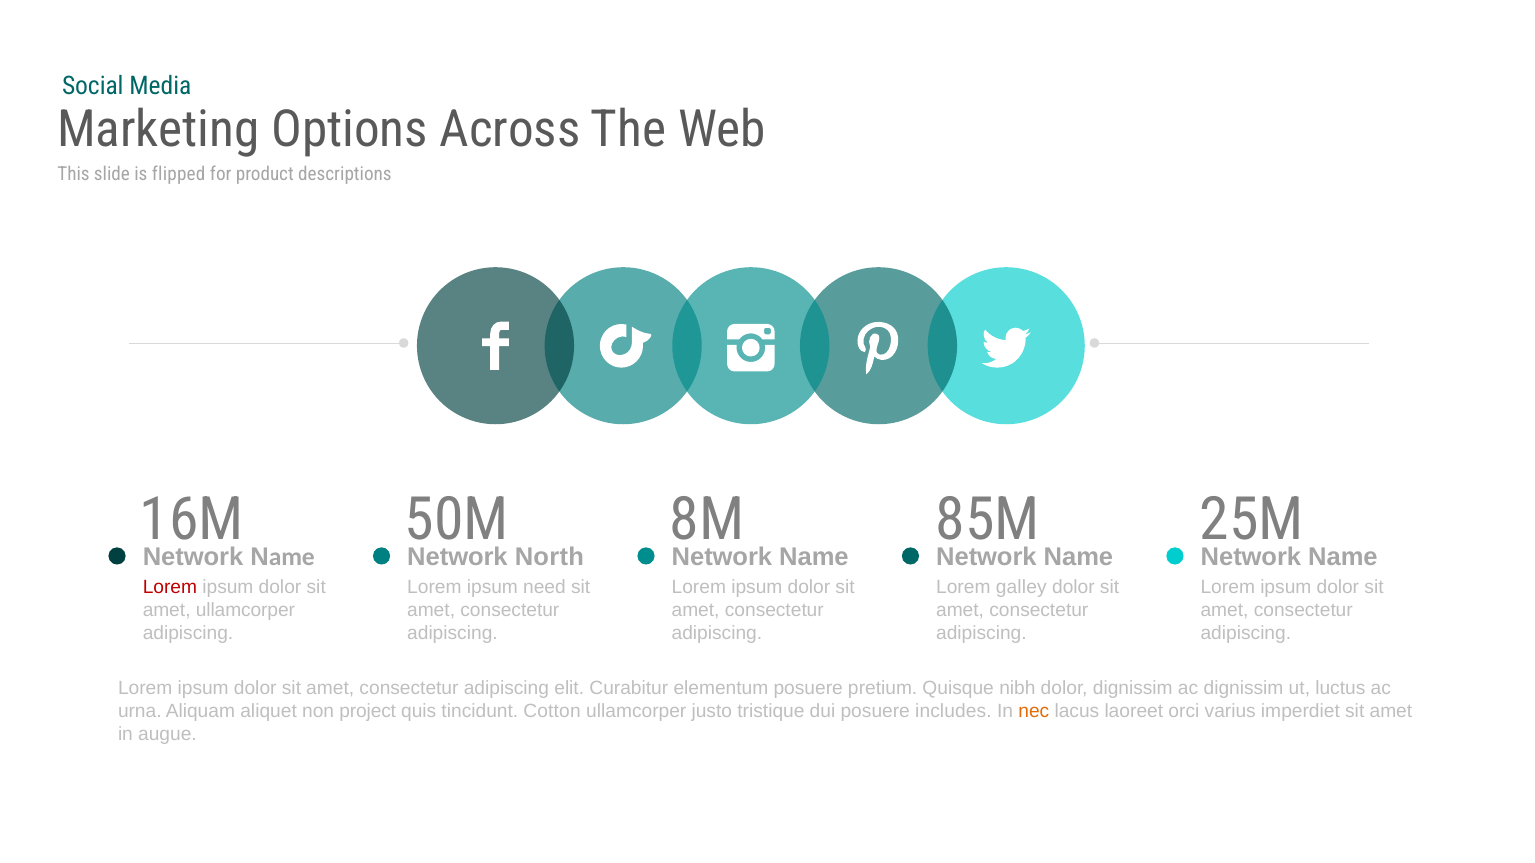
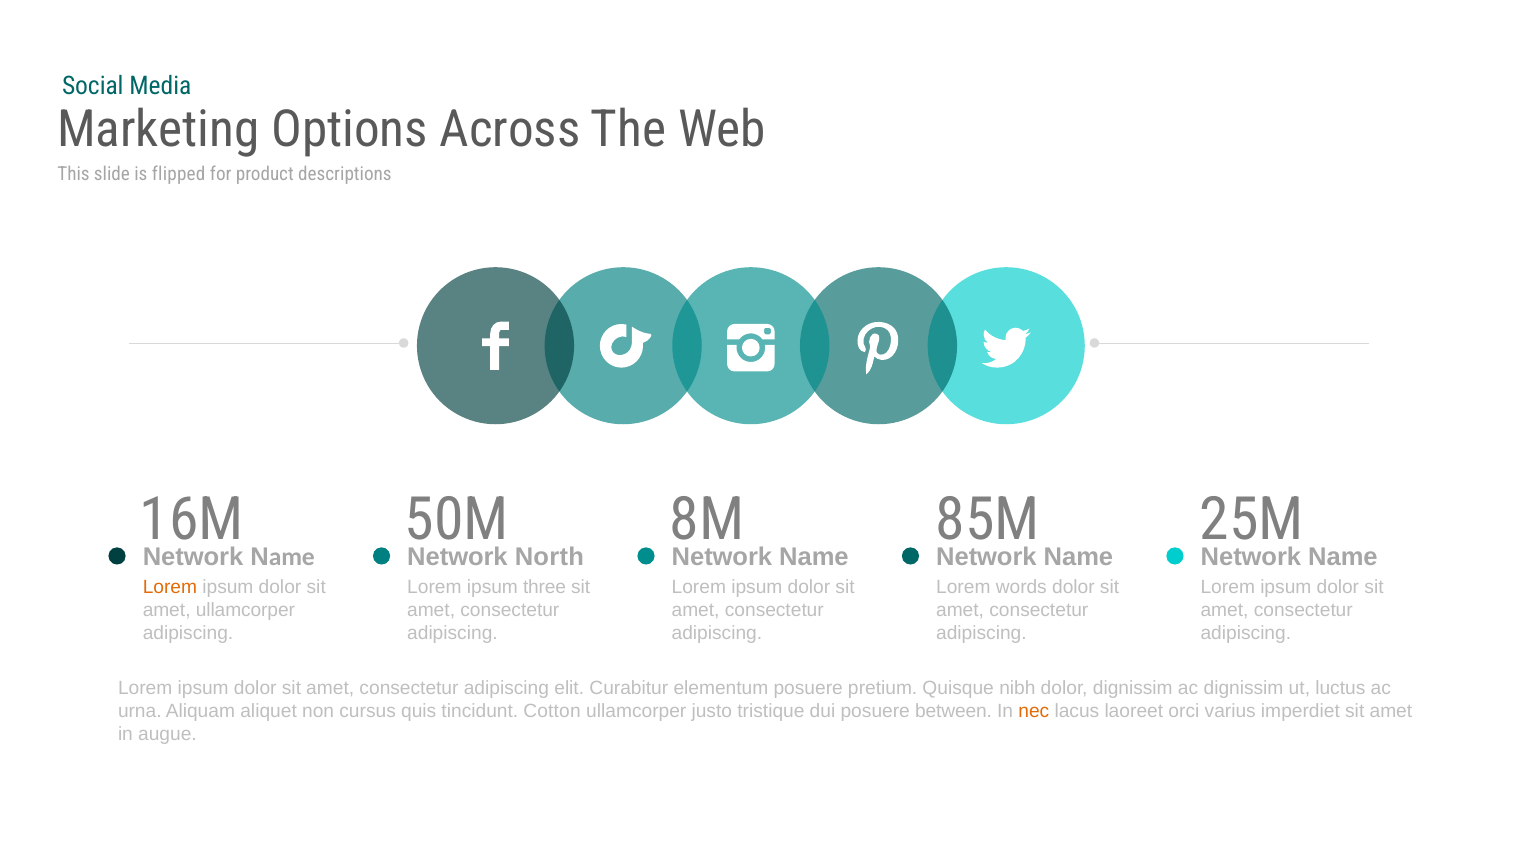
Lorem at (170, 588) colour: red -> orange
need: need -> three
galley: galley -> words
project: project -> cursus
includes: includes -> between
